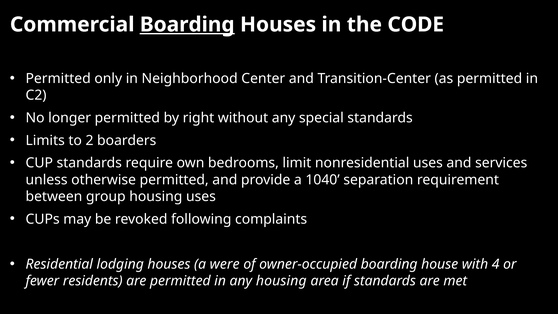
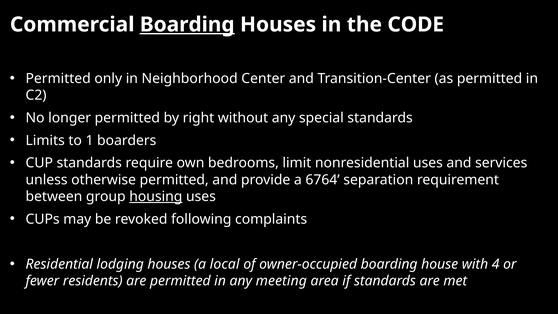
2: 2 -> 1
1040: 1040 -> 6764
housing at (156, 196) underline: none -> present
were: were -> local
any housing: housing -> meeting
